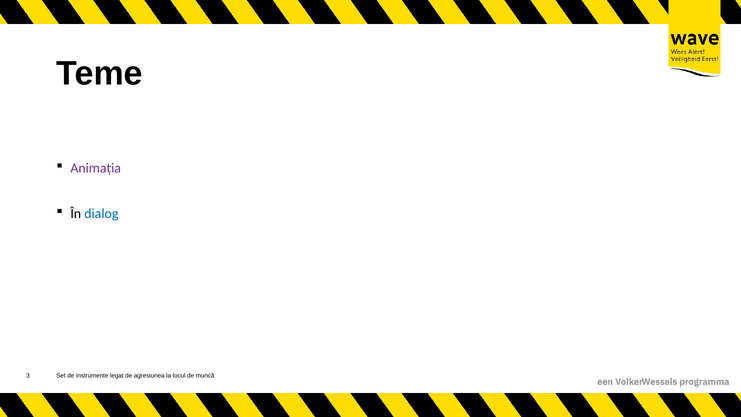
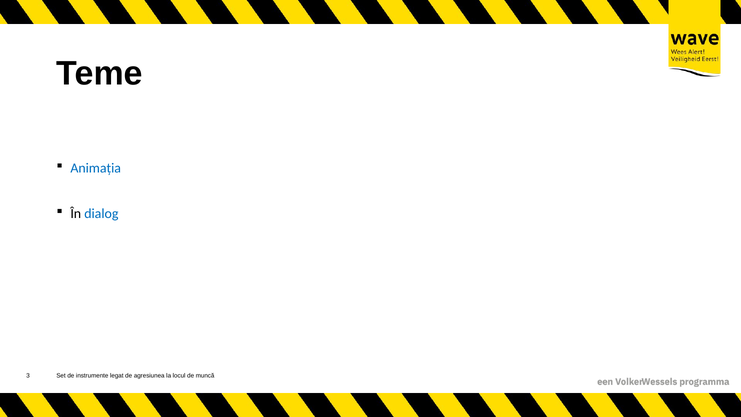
Animația colour: purple -> blue
